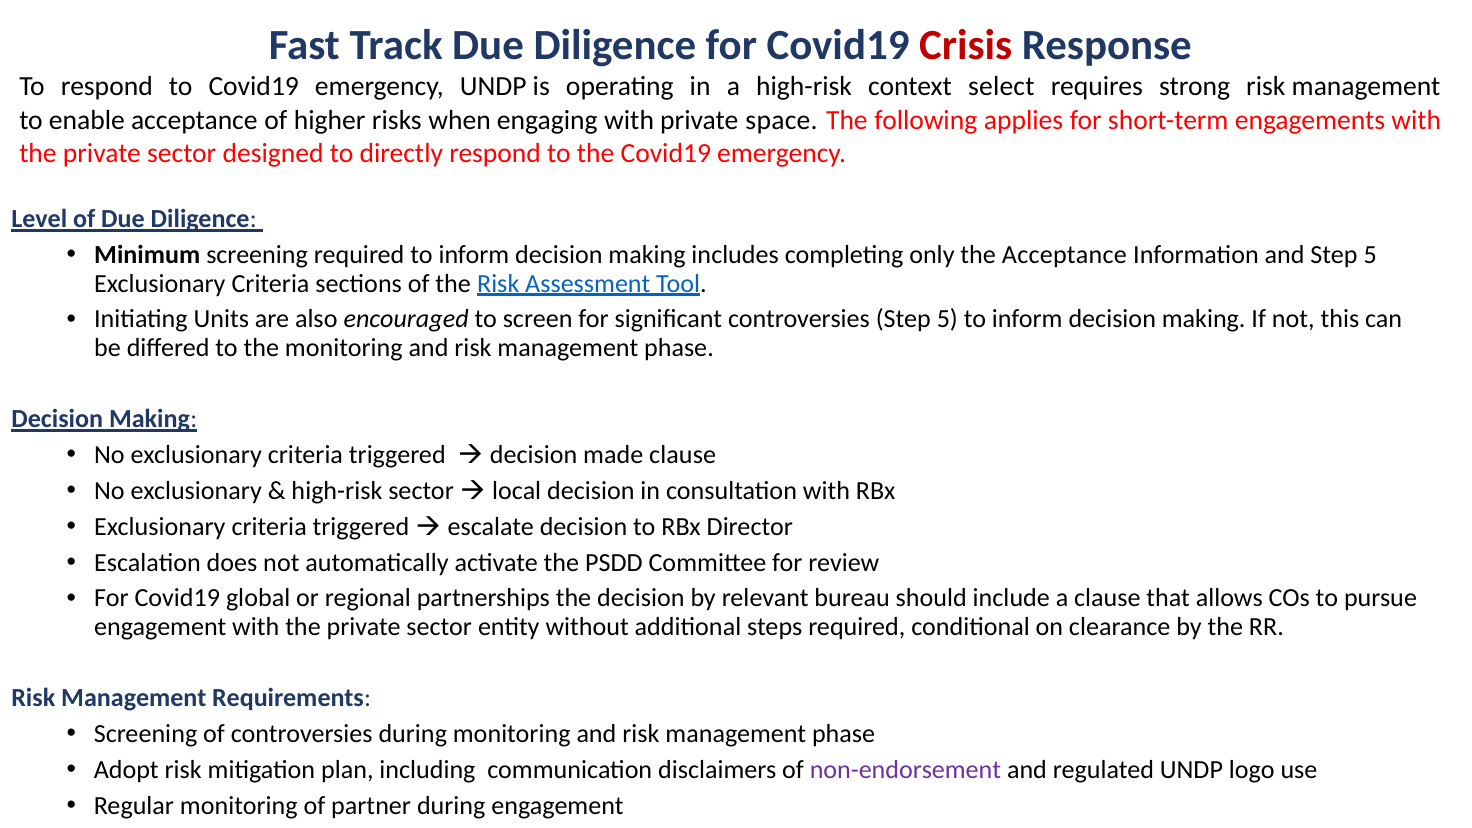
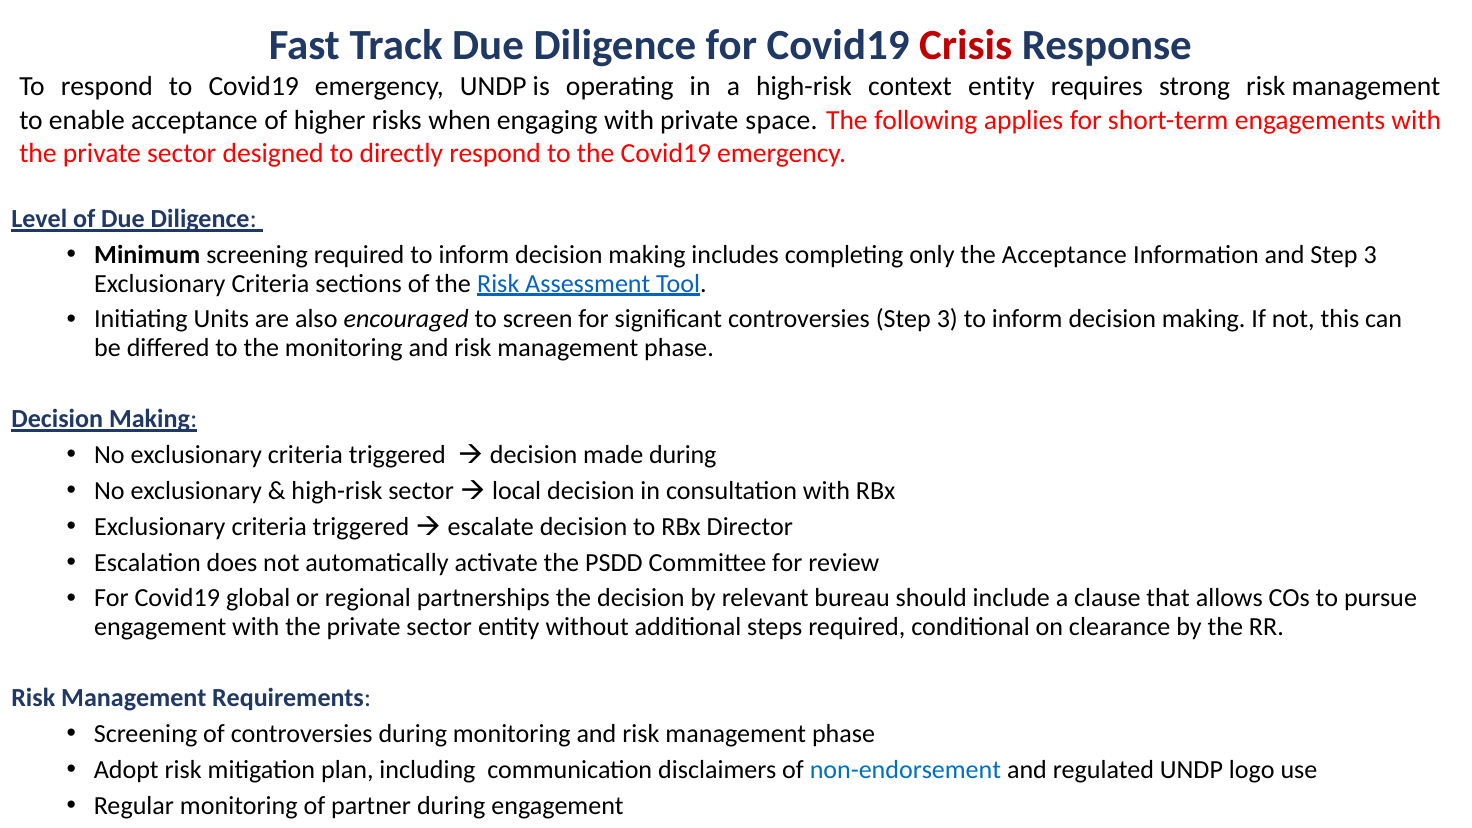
context select: select -> entity
and Step 5: 5 -> 3
controversies Step 5: 5 -> 3
made clause: clause -> during
non-endorsement colour: purple -> blue
